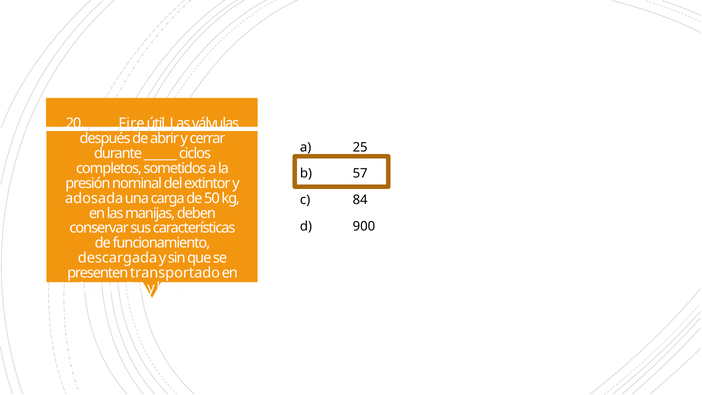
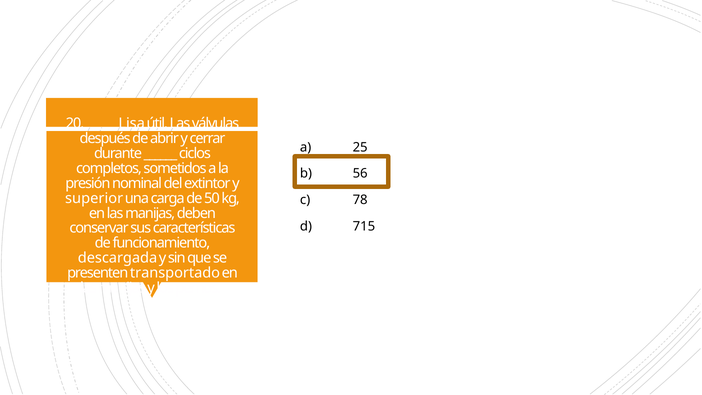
Fire: Fire -> Lisa
57: 57 -> 56
adosada: adosada -> superior
84: 84 -> 78
900: 900 -> 715
